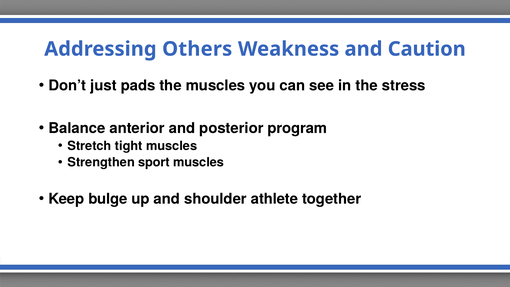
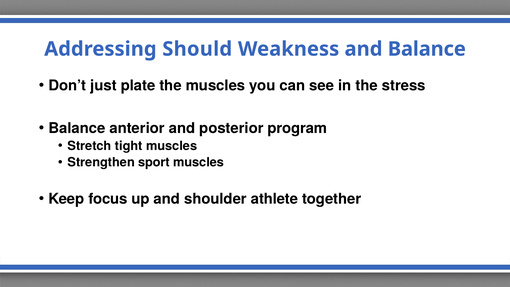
Others: Others -> Should
and Caution: Caution -> Balance
pads: pads -> plate
bulge: bulge -> focus
